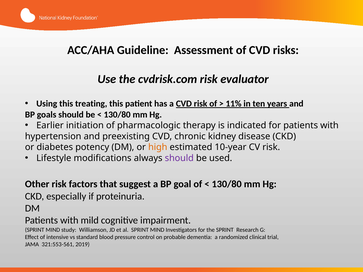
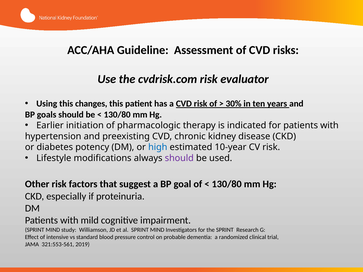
treating: treating -> changes
11%: 11% -> 30%
high colour: orange -> blue
